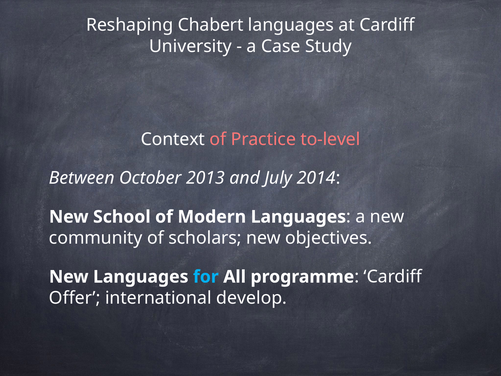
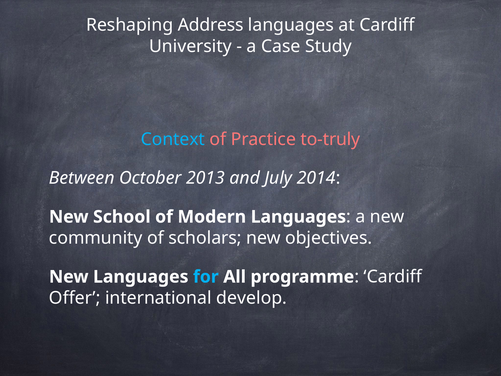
Chabert: Chabert -> Address
Context colour: white -> light blue
to-level: to-level -> to-truly
